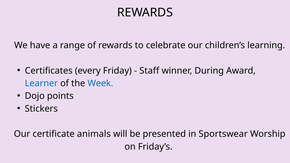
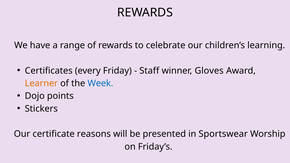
During: During -> Gloves
Learner colour: blue -> orange
animals: animals -> reasons
